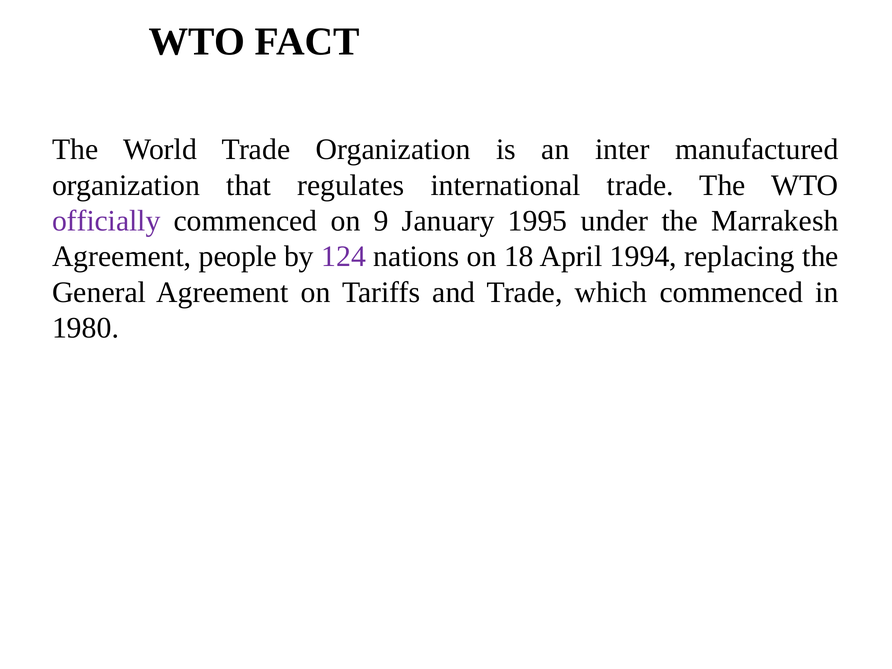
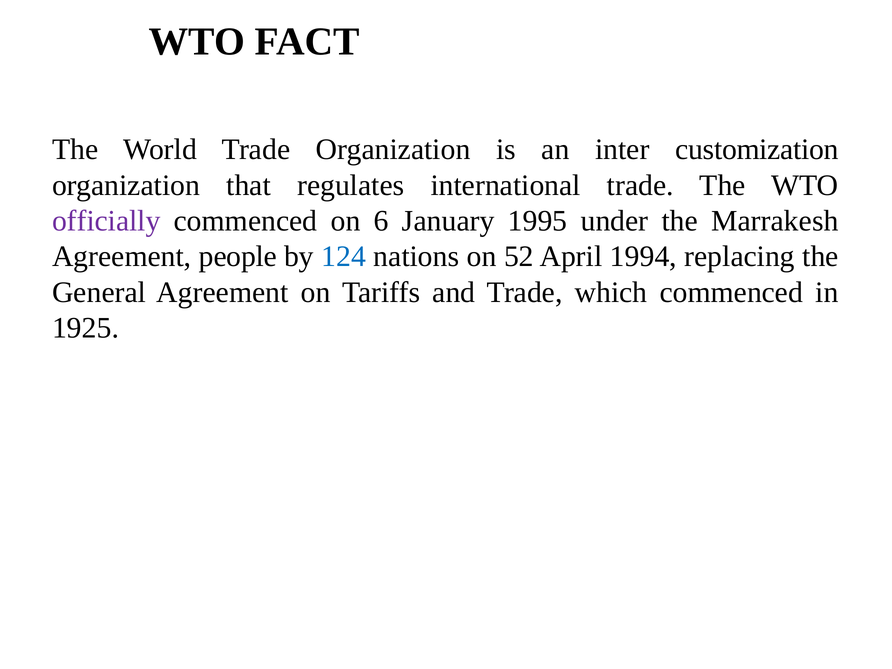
manufactured: manufactured -> customization
9: 9 -> 6
124 colour: purple -> blue
18: 18 -> 52
1980: 1980 -> 1925
